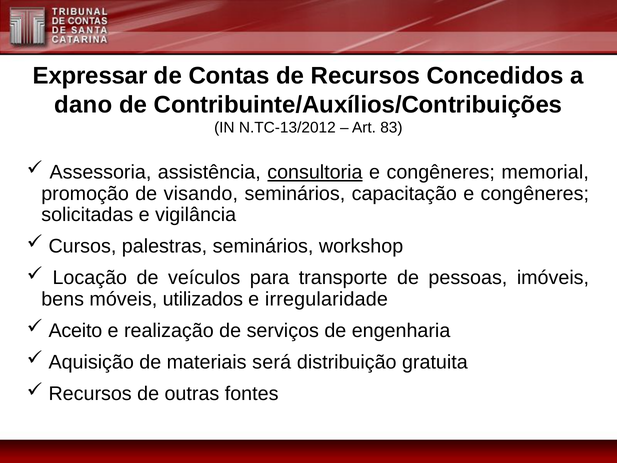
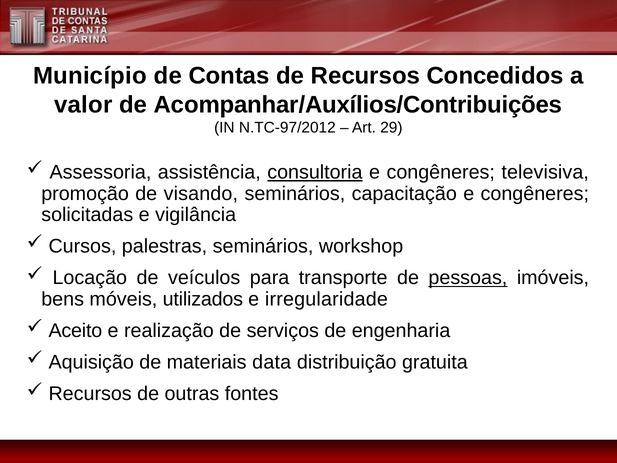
Expressar: Expressar -> Município
dano: dano -> valor
Contribuinte/Auxílios/Contribuições: Contribuinte/Auxílios/Contribuições -> Acompanhar/Auxílios/Contribuições
N.TC-13/2012: N.TC-13/2012 -> N.TC-97/2012
83: 83 -> 29
memorial: memorial -> televisiva
pessoas underline: none -> present
será: será -> data
